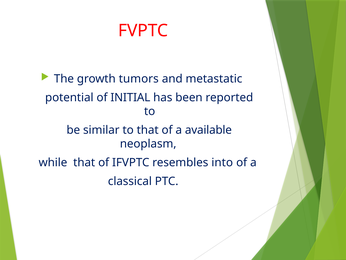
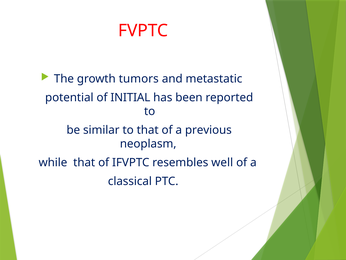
available: available -> previous
into: into -> well
